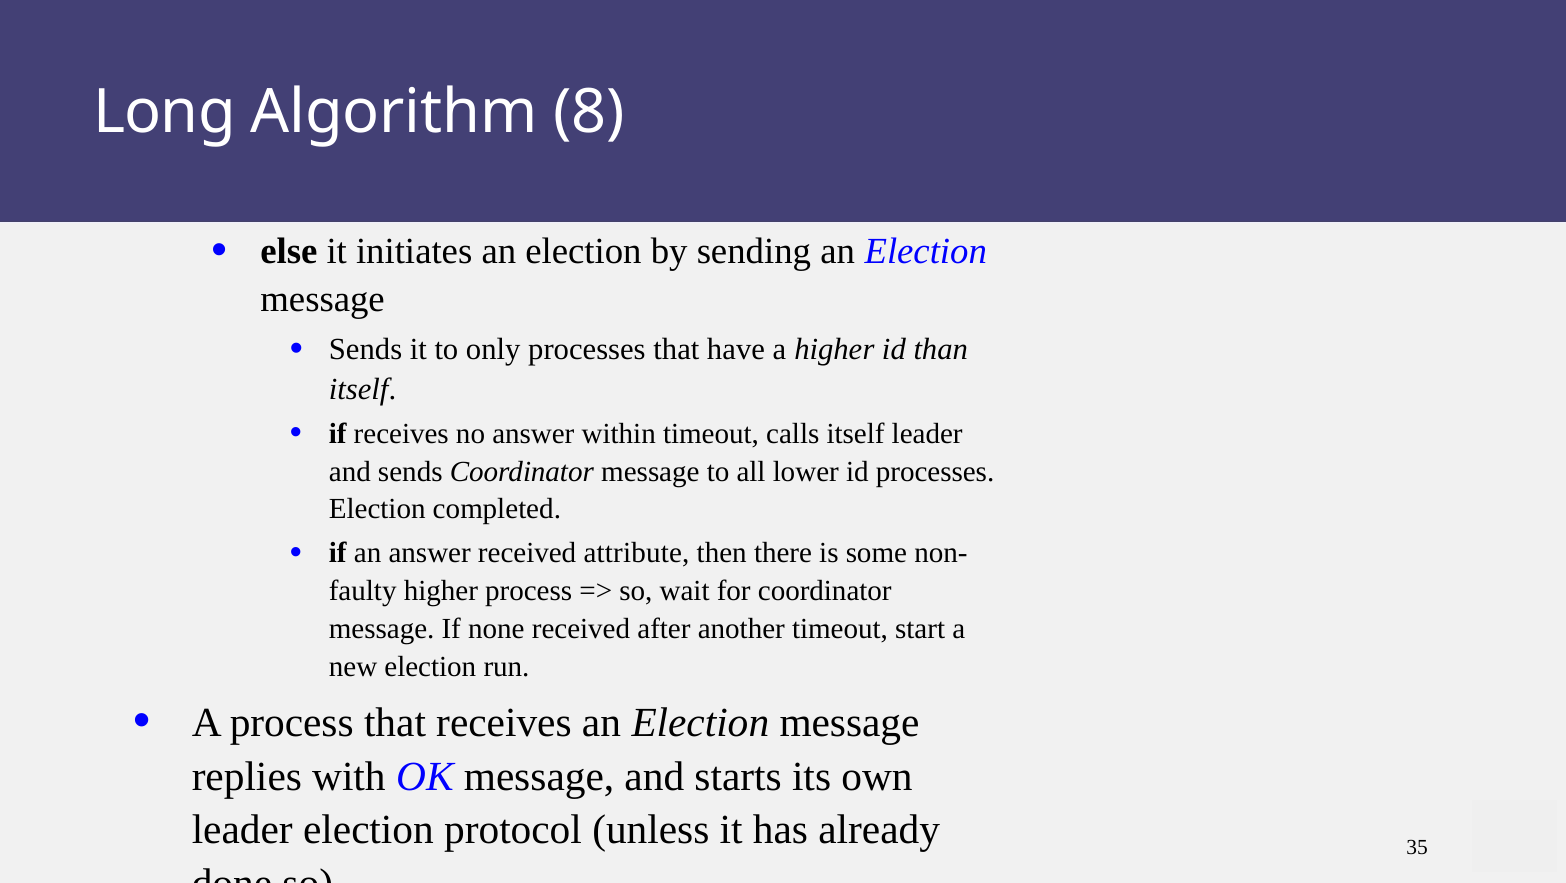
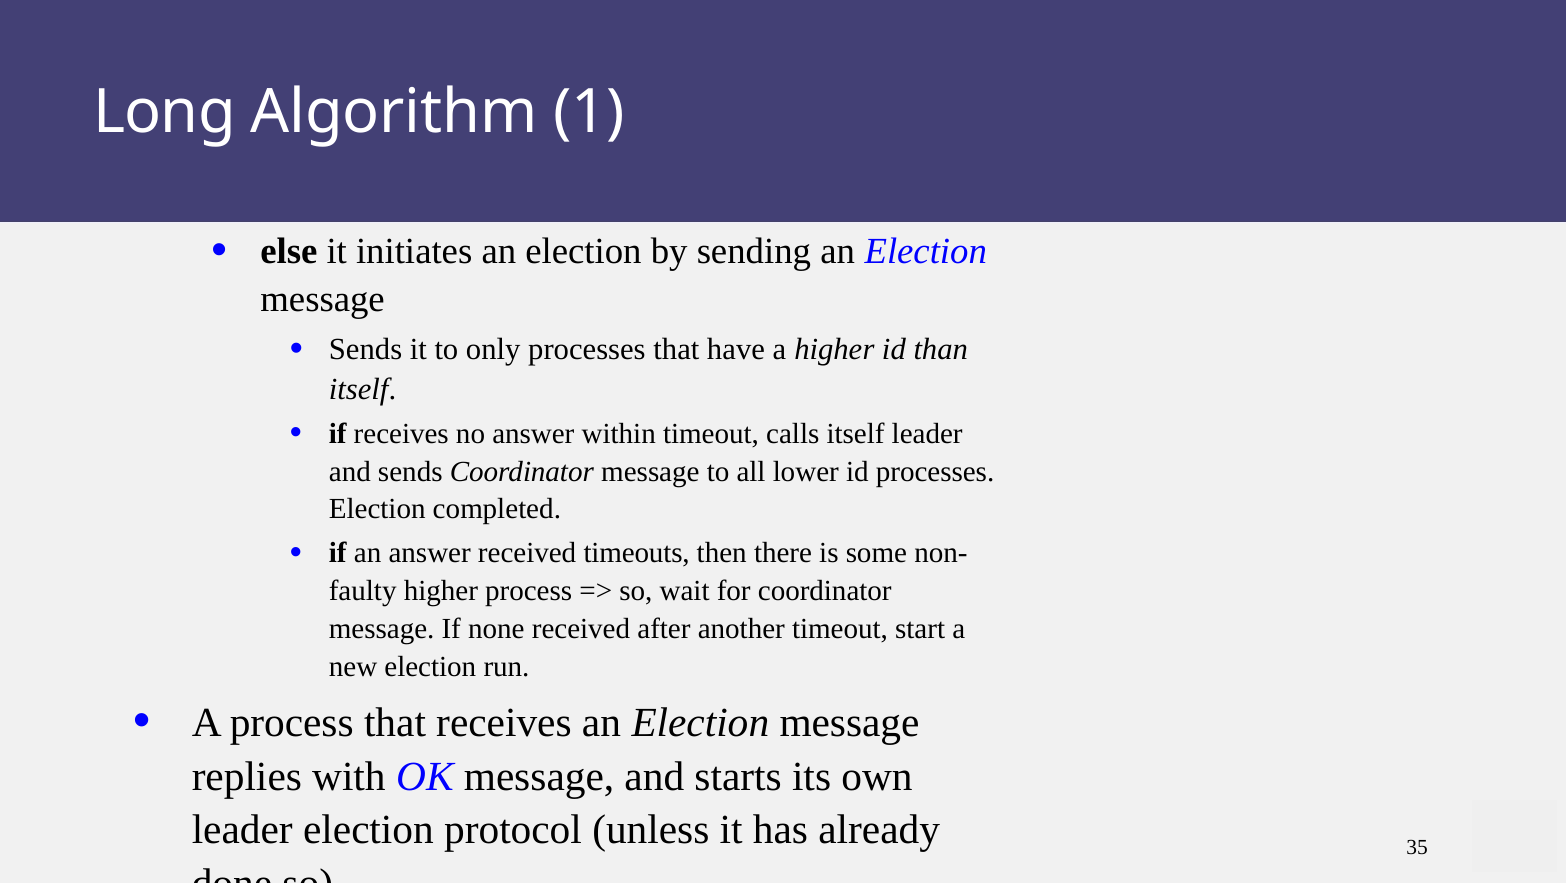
8: 8 -> 1
attribute: attribute -> timeouts
